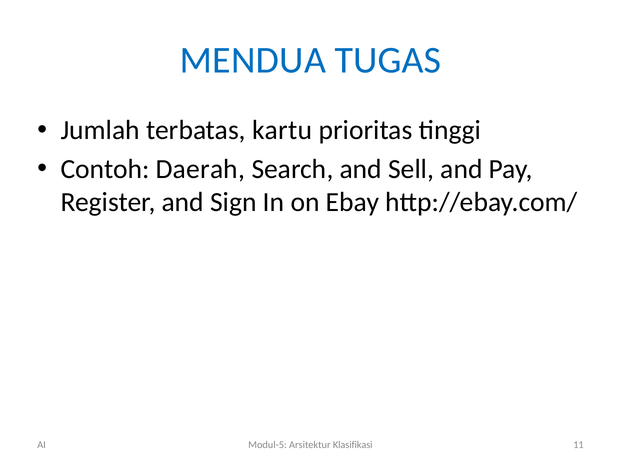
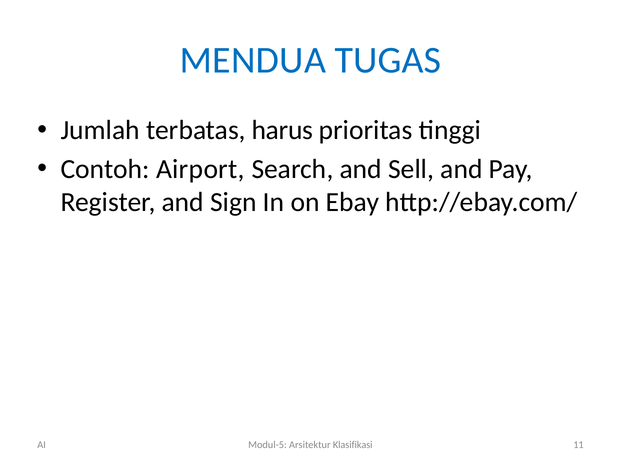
kartu: kartu -> harus
Daerah: Daerah -> Airport
